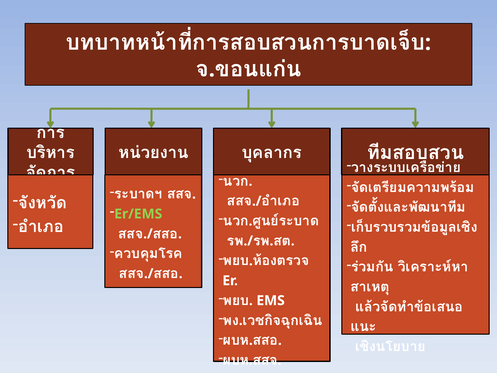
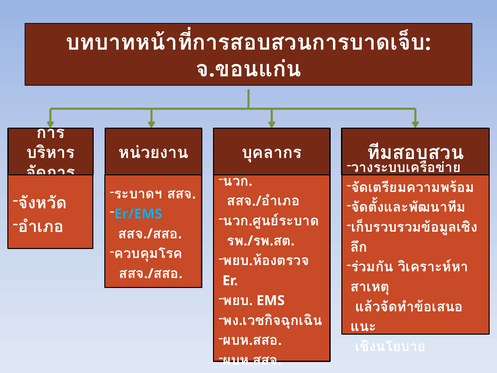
Er/EMS colour: light green -> light blue
